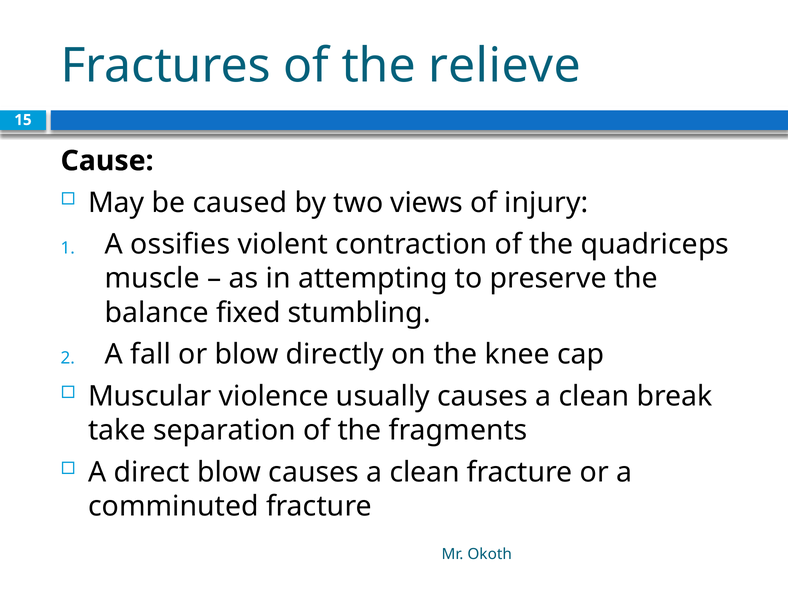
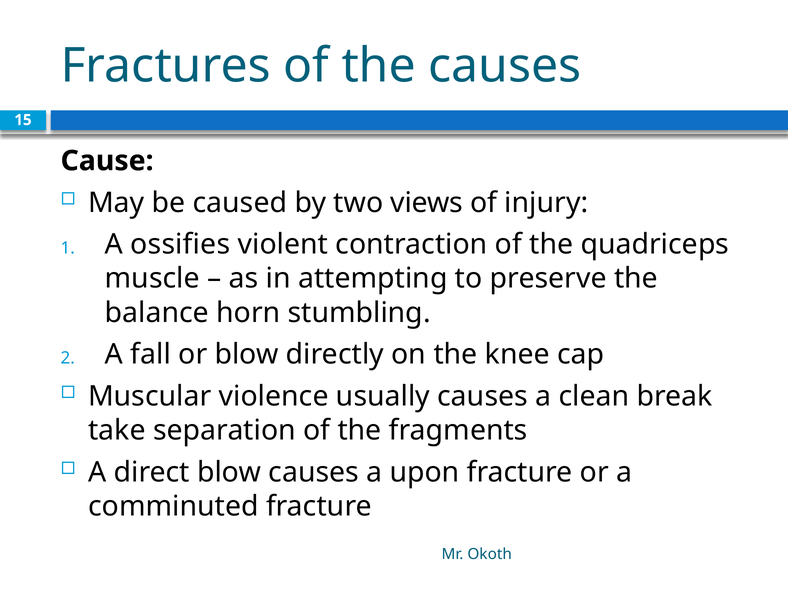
the relieve: relieve -> causes
fixed: fixed -> horn
blow causes a clean: clean -> upon
